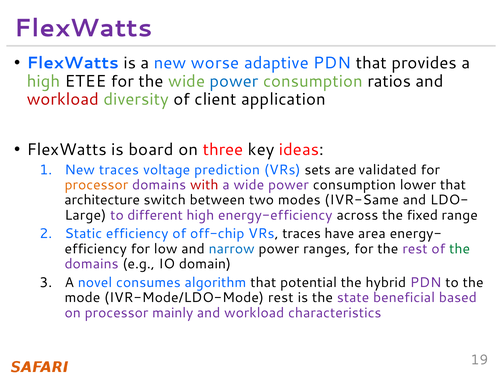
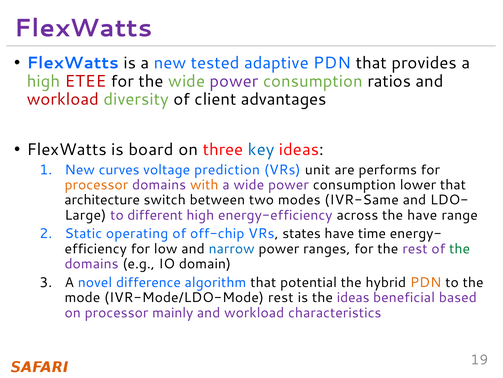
worse: worse -> tested
ETEE colour: black -> red
power at (234, 81) colour: blue -> purple
application: application -> advantages
key colour: black -> blue
New traces: traces -> curves
sets: sets -> unit
validated: validated -> performs
with colour: red -> orange
the fixed: fixed -> have
Static efficiency: efficiency -> operating
VRs traces: traces -> states
area: area -> time
consumes: consumes -> difference
PDN at (426, 282) colour: purple -> orange
the state: state -> ideas
